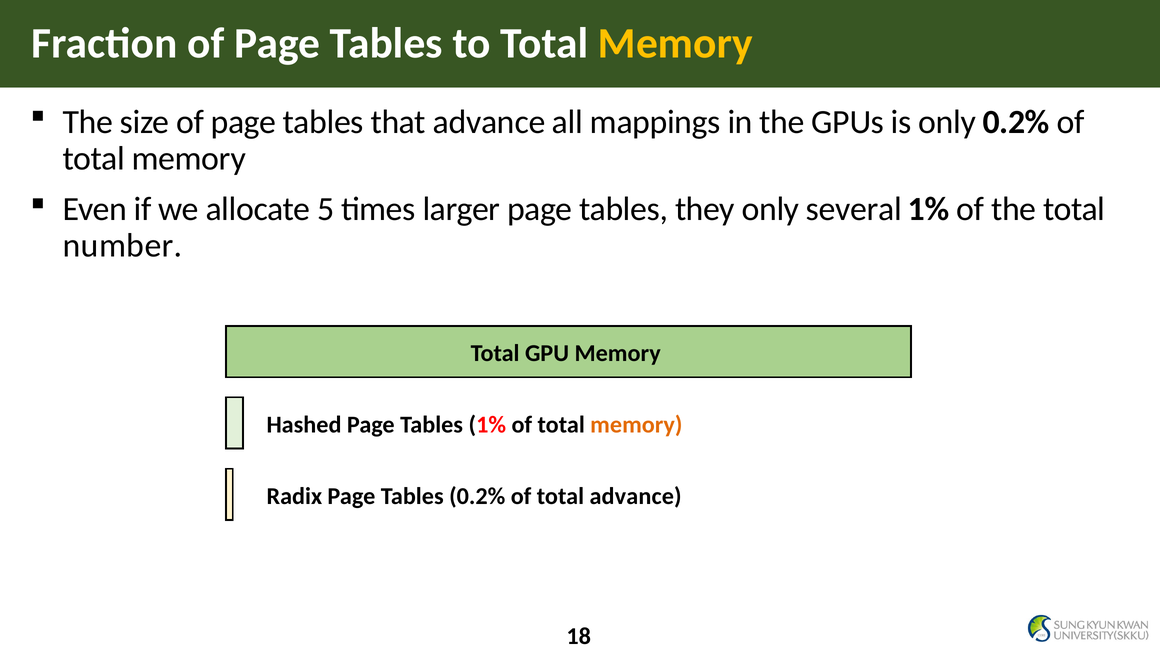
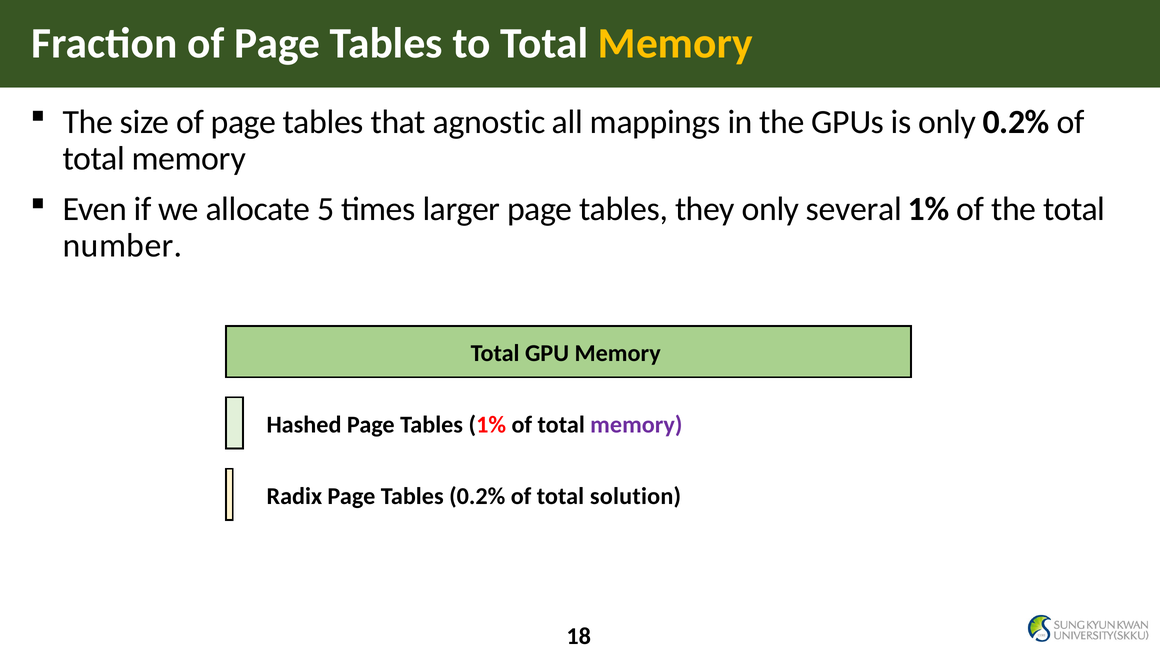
that advance: advance -> agnostic
memory at (636, 425) colour: orange -> purple
total advance: advance -> solution
